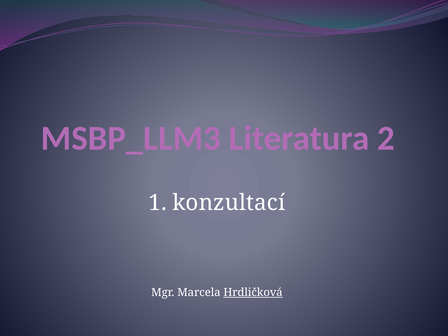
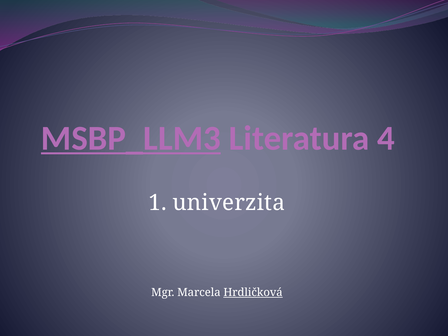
MSBP_LLM3 underline: none -> present
2: 2 -> 4
konzultací: konzultací -> univerzita
